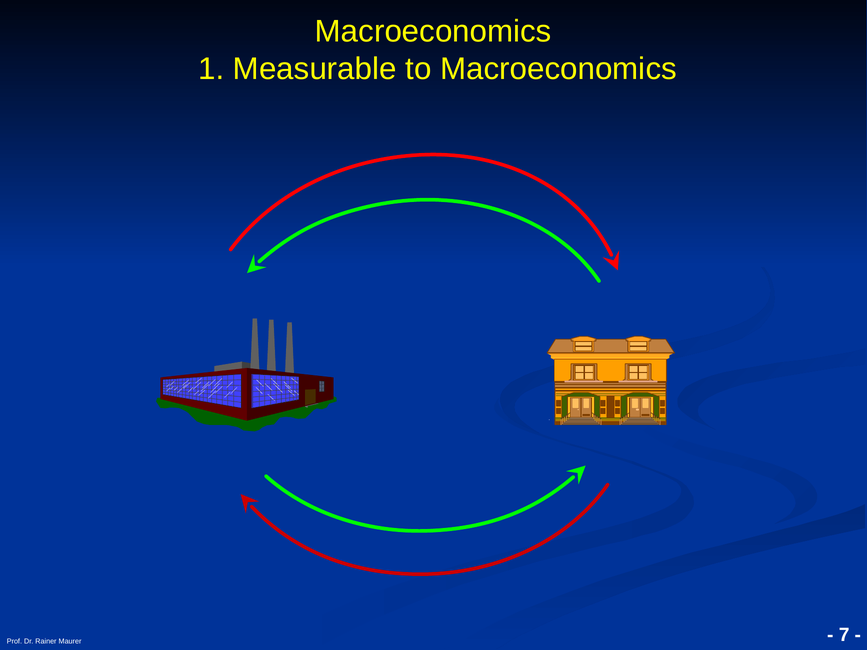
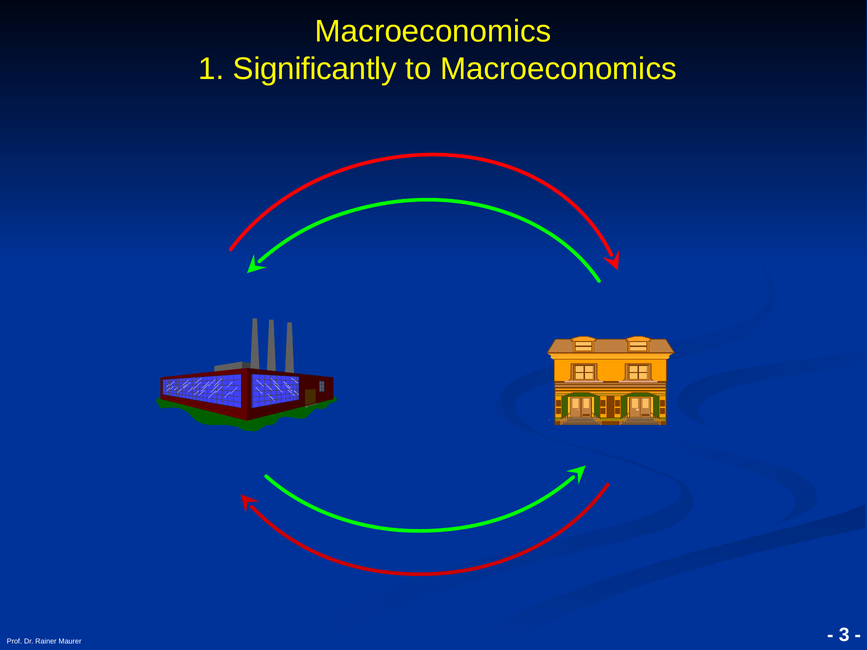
Measurable: Measurable -> Significantly
7: 7 -> 3
